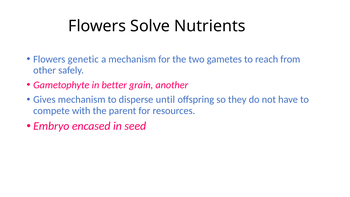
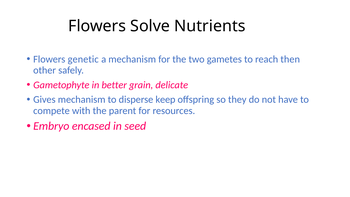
from: from -> then
another: another -> delicate
until: until -> keep
